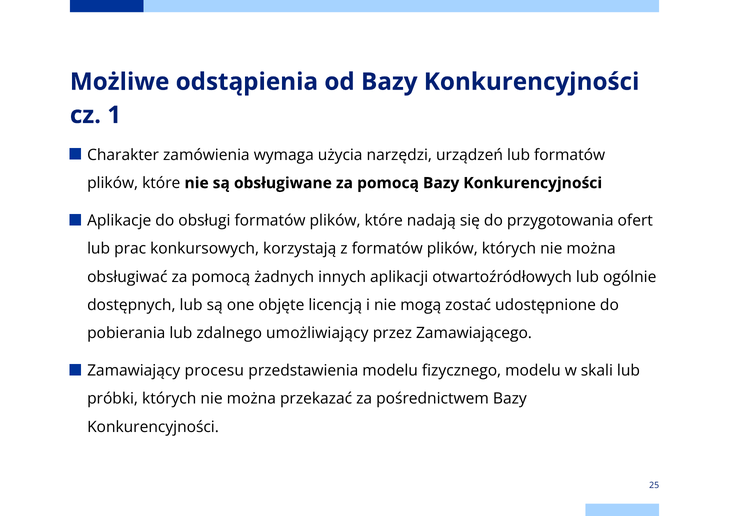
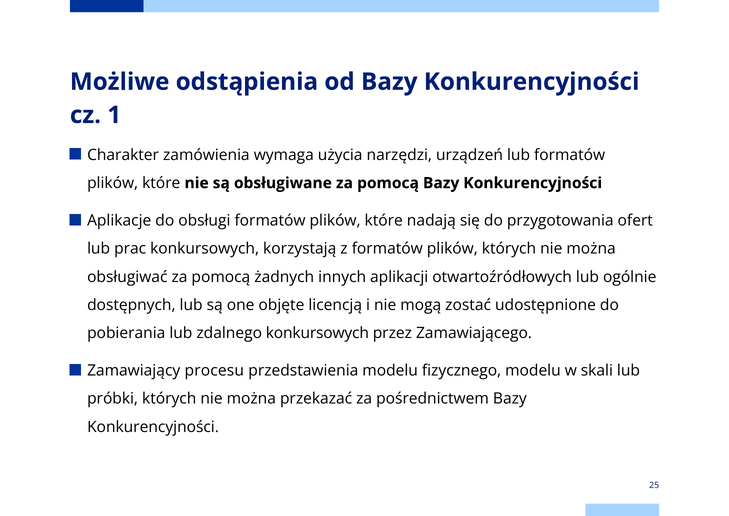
zdalnego umożliwiający: umożliwiający -> konkursowych
